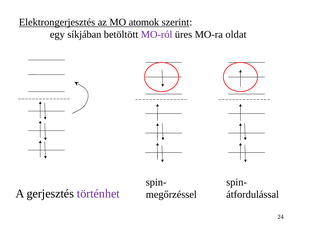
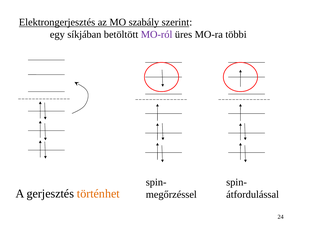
atomok: atomok -> szabály
oldat: oldat -> többi
történhet colour: purple -> orange
